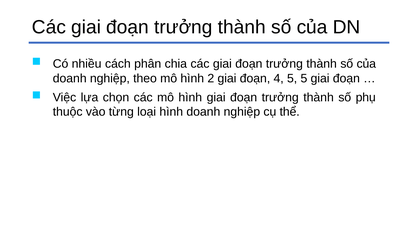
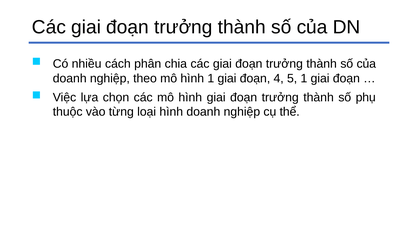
hình 2: 2 -> 1
5 5: 5 -> 1
